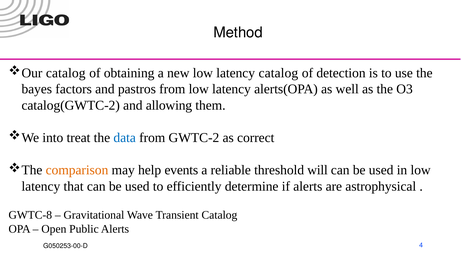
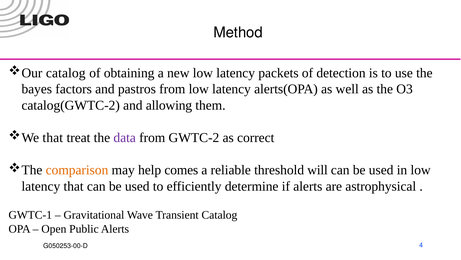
latency catalog: catalog -> packets
into at (53, 137): into -> that
data colour: blue -> purple
events: events -> comes
GWTC-8: GWTC-8 -> GWTC-1
